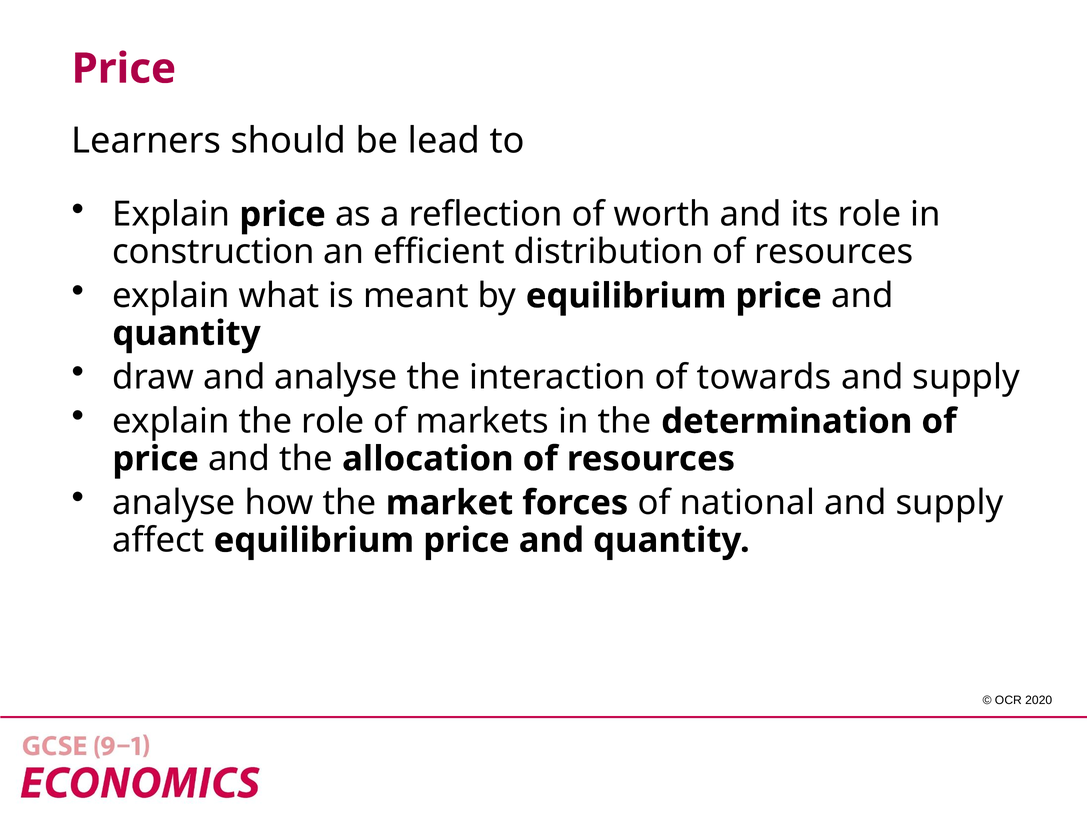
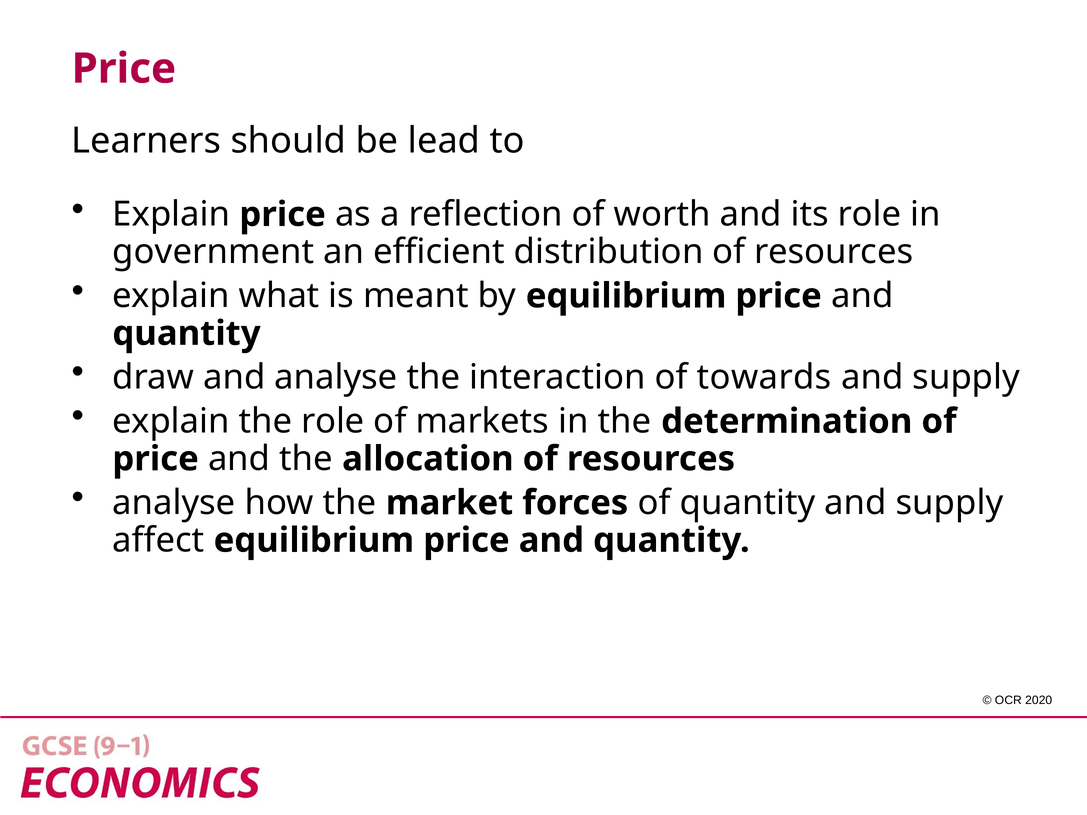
construction: construction -> government
of national: national -> quantity
